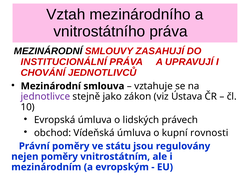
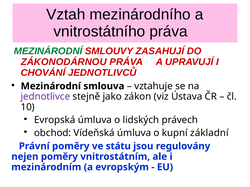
MEZINÁRODNÍ at (48, 51) colour: black -> green
INSTITUCIONÁLNÍ: INSTITUCIONÁLNÍ -> ZÁKONODÁRNOU
rovnosti: rovnosti -> základní
